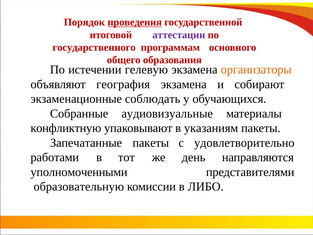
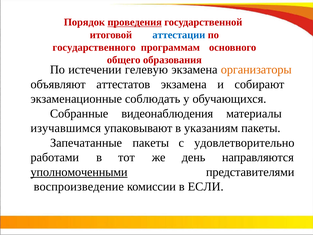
аттестации colour: purple -> blue
география: география -> аттестатов
аудиовизуальные: аудиовизуальные -> видеонаблюдения
конфликтную: конфликтную -> изучавшимся
уполномоченными underline: none -> present
образовательную: образовательную -> воспроизведение
ЛИБО: ЛИБО -> ЕСЛИ
